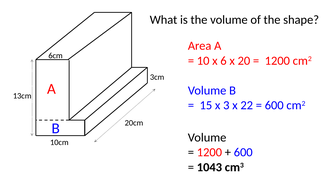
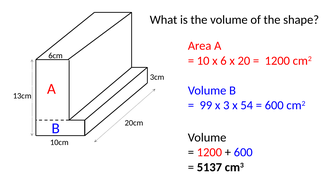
15: 15 -> 99
22: 22 -> 54
1043: 1043 -> 5137
